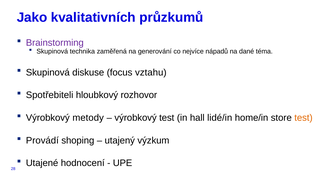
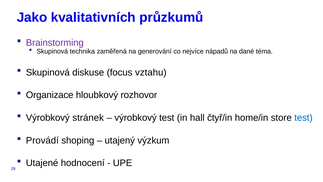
Spotřebiteli: Spotřebiteli -> Organizace
metody: metody -> stránek
lidé/in: lidé/in -> čtyř/in
test at (303, 118) colour: orange -> blue
